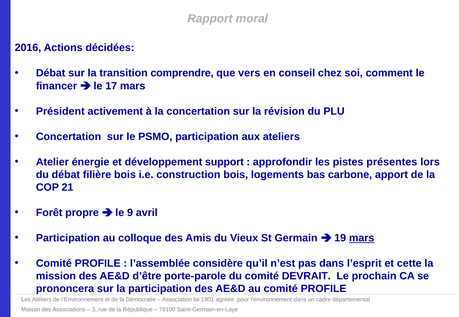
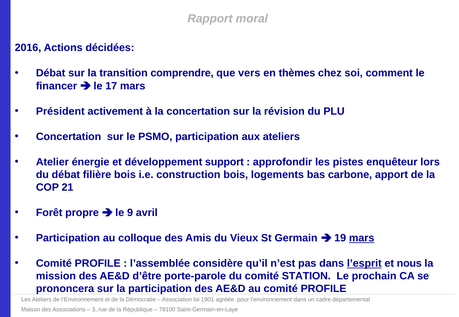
conseil: conseil -> thèmes
présentes: présentes -> enquêteur
l’esprit underline: none -> present
cette: cette -> nous
DEVRAIT: DEVRAIT -> STATION
